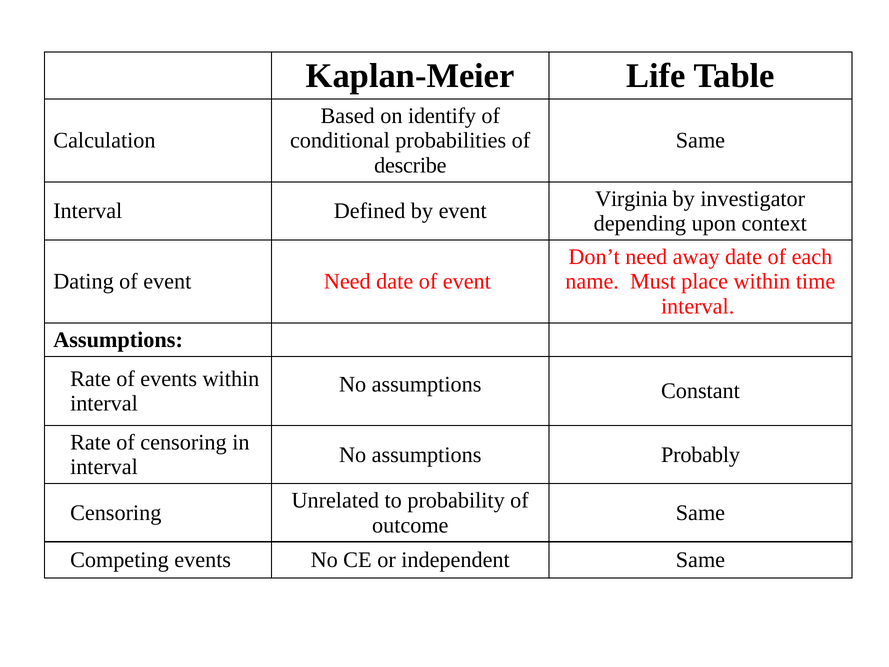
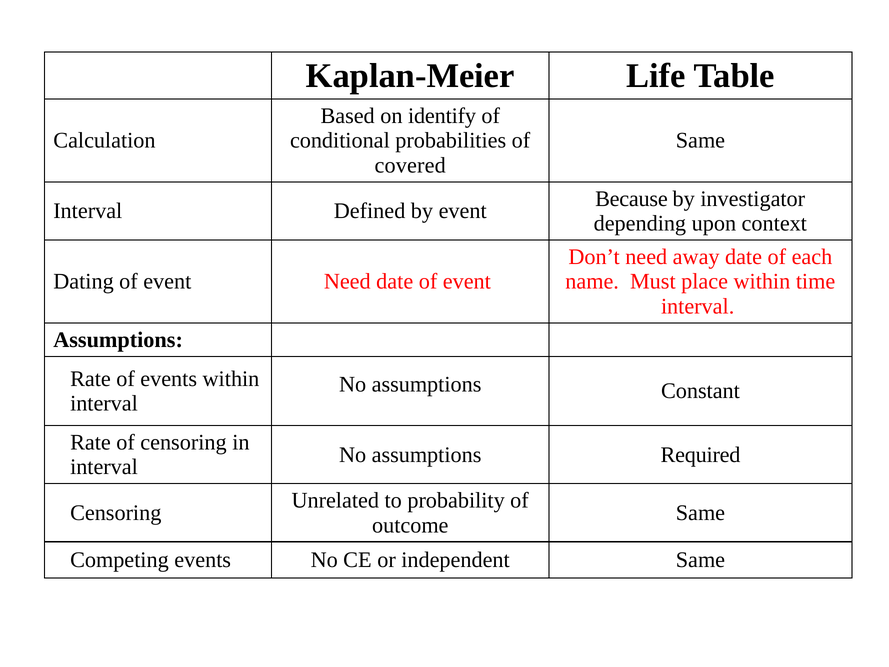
describe: describe -> covered
Virginia: Virginia -> Because
Probably: Probably -> Required
